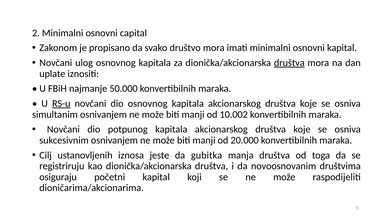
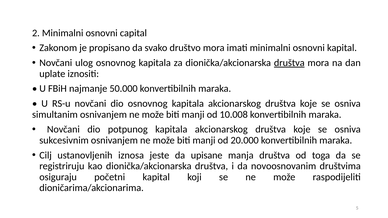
RS-u underline: present -> none
10.002: 10.002 -> 10.008
gubitka: gubitka -> upisane
